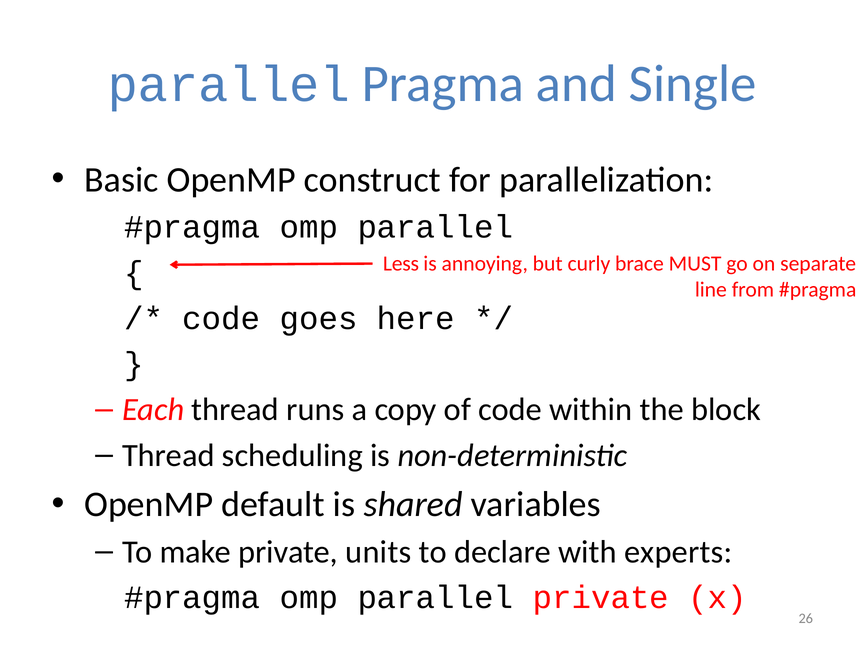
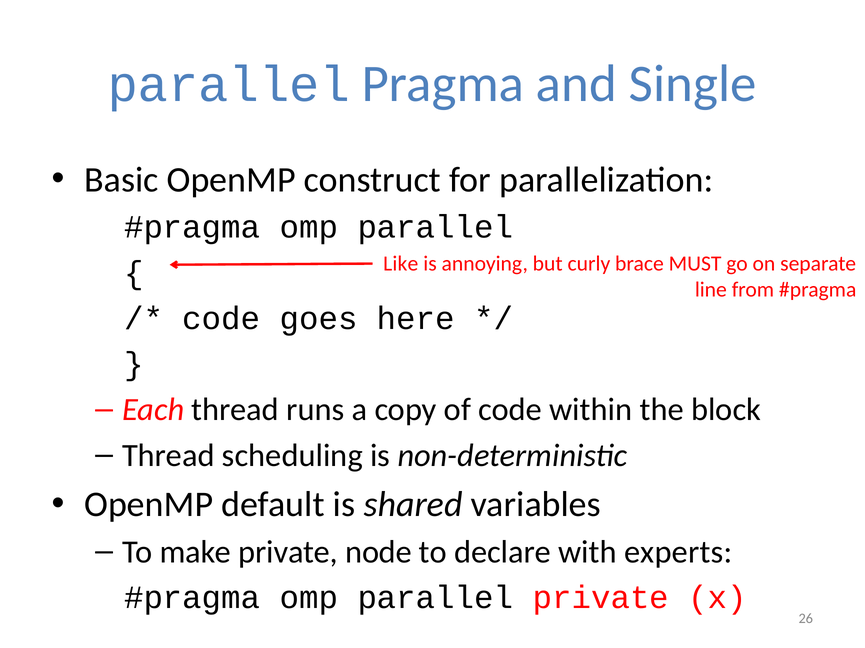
Less: Less -> Like
units: units -> node
